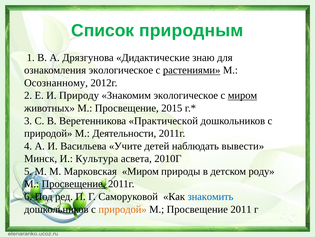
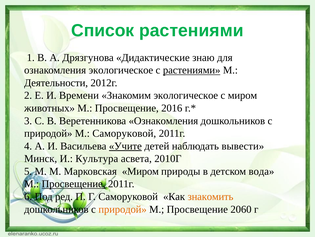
Список природным: природным -> растениями
Осознанному: Осознанному -> Деятельности
Природу: Природу -> Времени
миром at (242, 95) underline: present -> none
2015: 2015 -> 2016
Веретенникова Практической: Практической -> Ознакомления
М Деятельности: Деятельности -> Саморуковой
Учите underline: none -> present
роду: роду -> вода
знакомить colour: blue -> orange
2011: 2011 -> 2060
